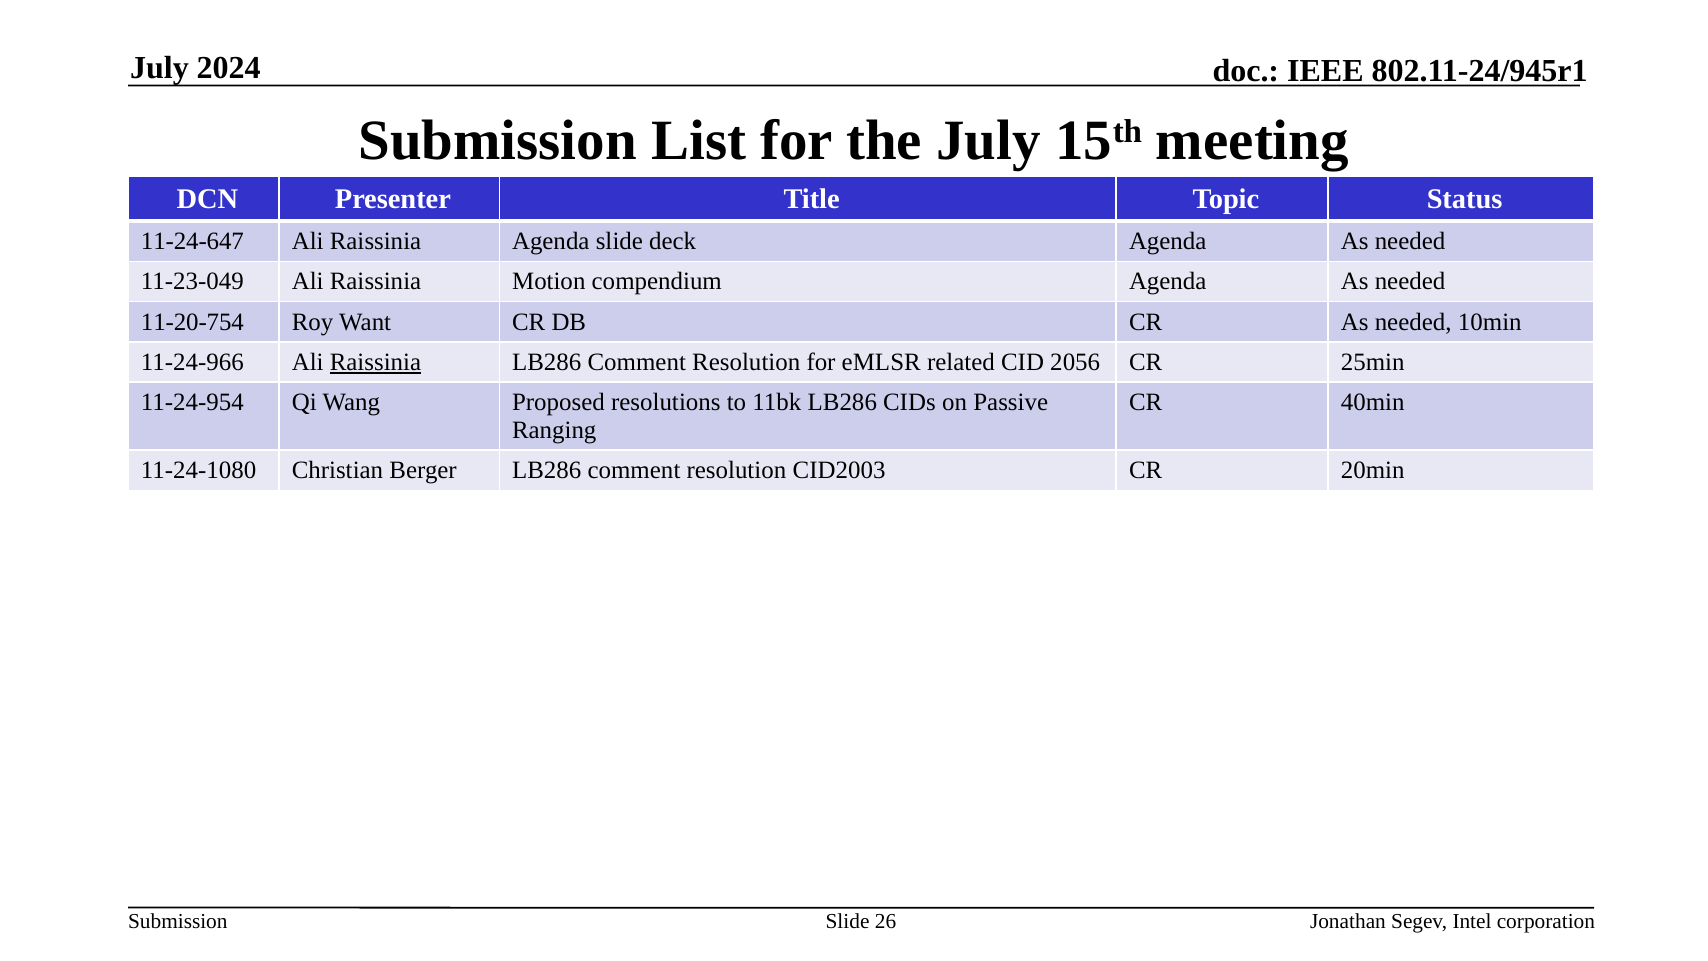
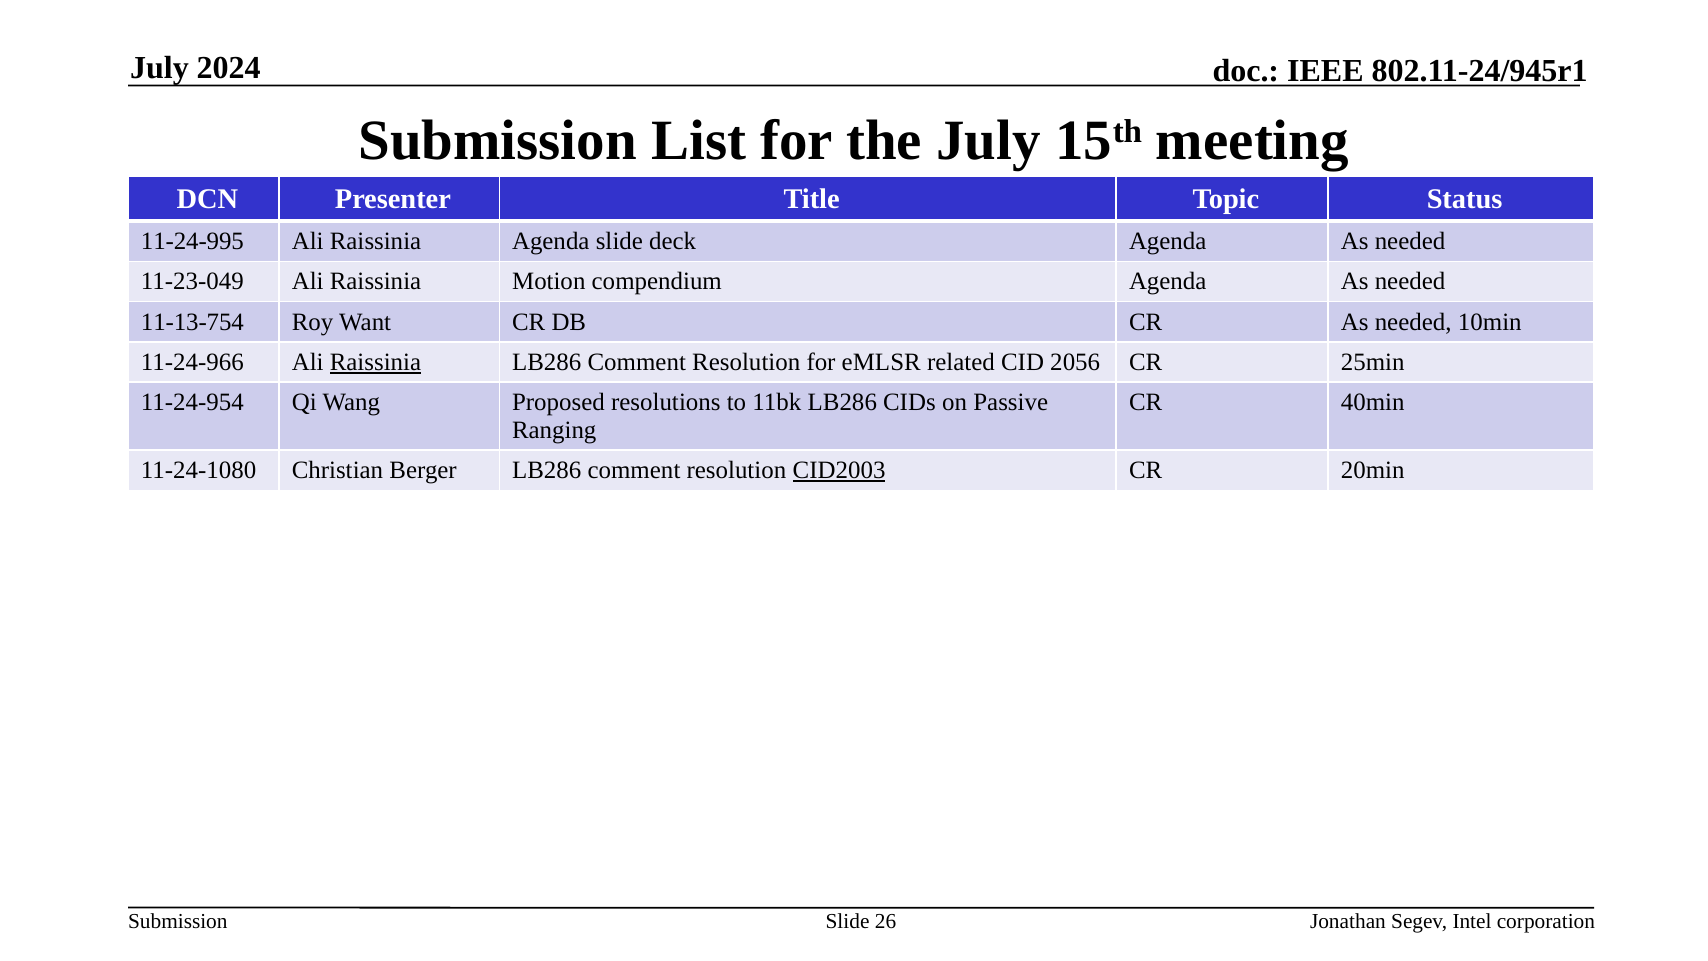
11-24-647: 11-24-647 -> 11-24-995
11-20-754: 11-20-754 -> 11-13-754
CID2003 underline: none -> present
